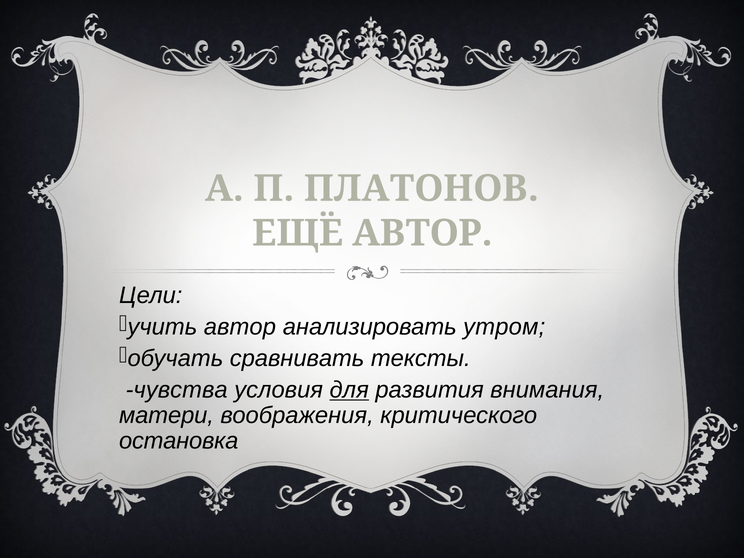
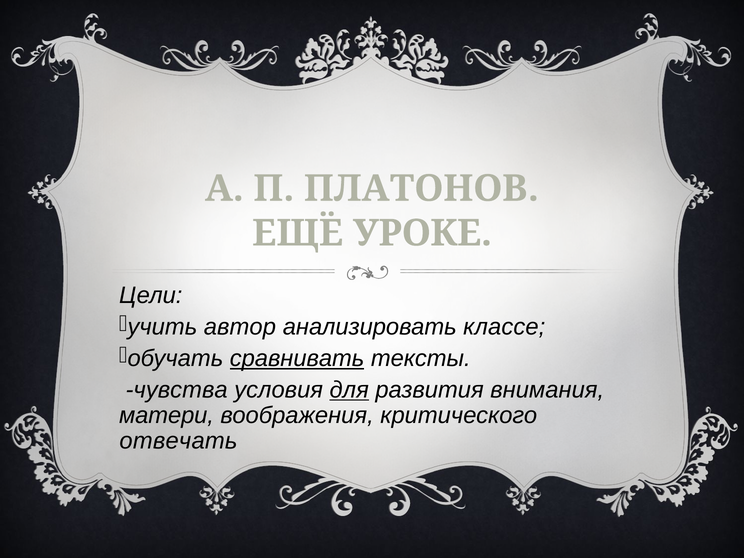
ЕЩЁ АВТОР: АВТОР -> УРОКЕ
утром: утром -> классе
сравнивать underline: none -> present
остановка: остановка -> отвечать
